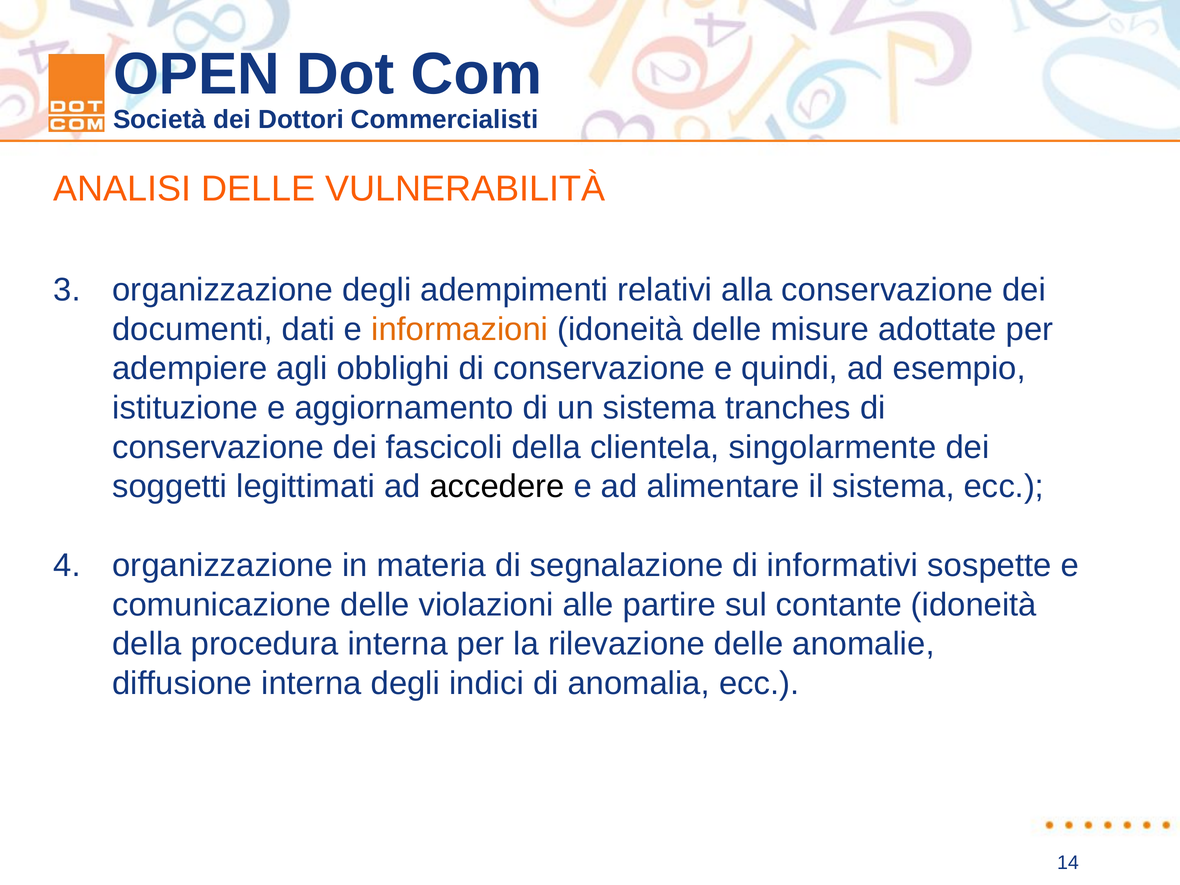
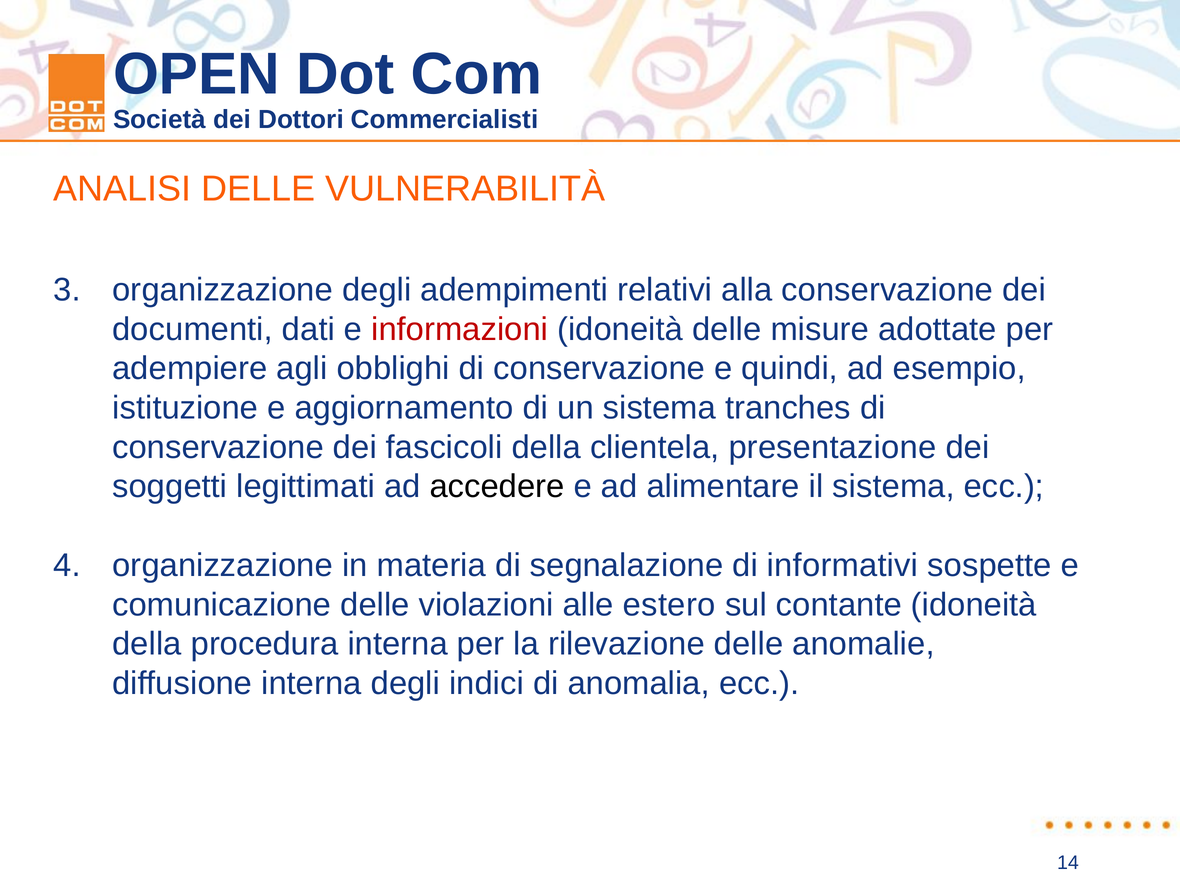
informazioni colour: orange -> red
singolarmente: singolarmente -> presentazione
partire: partire -> estero
